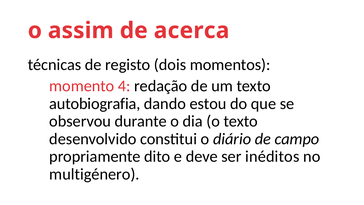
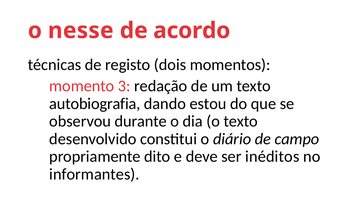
assim: assim -> nesse
acerca: acerca -> acordo
4: 4 -> 3
multigénero: multigénero -> informantes
